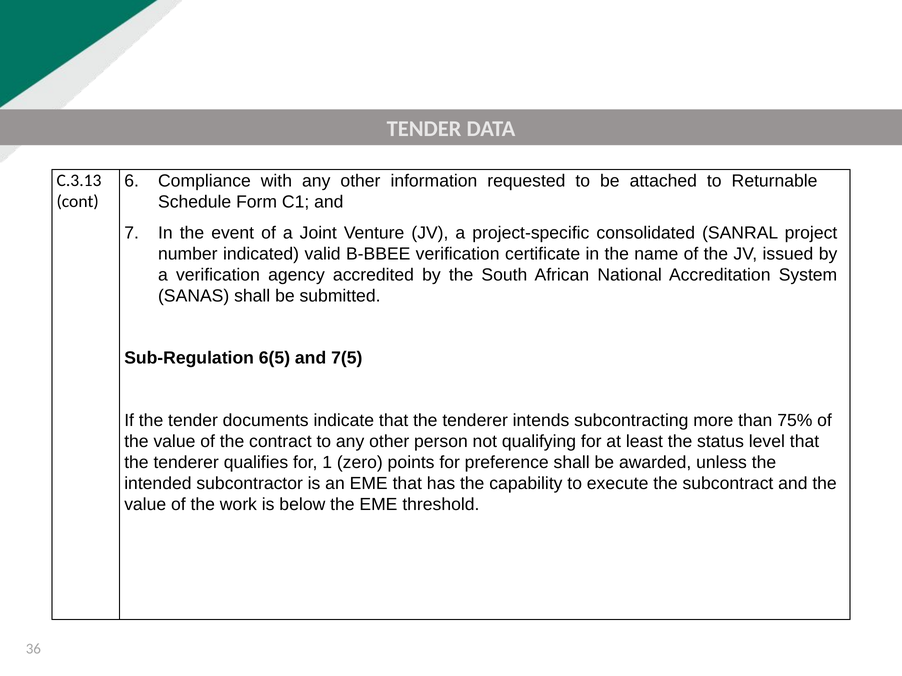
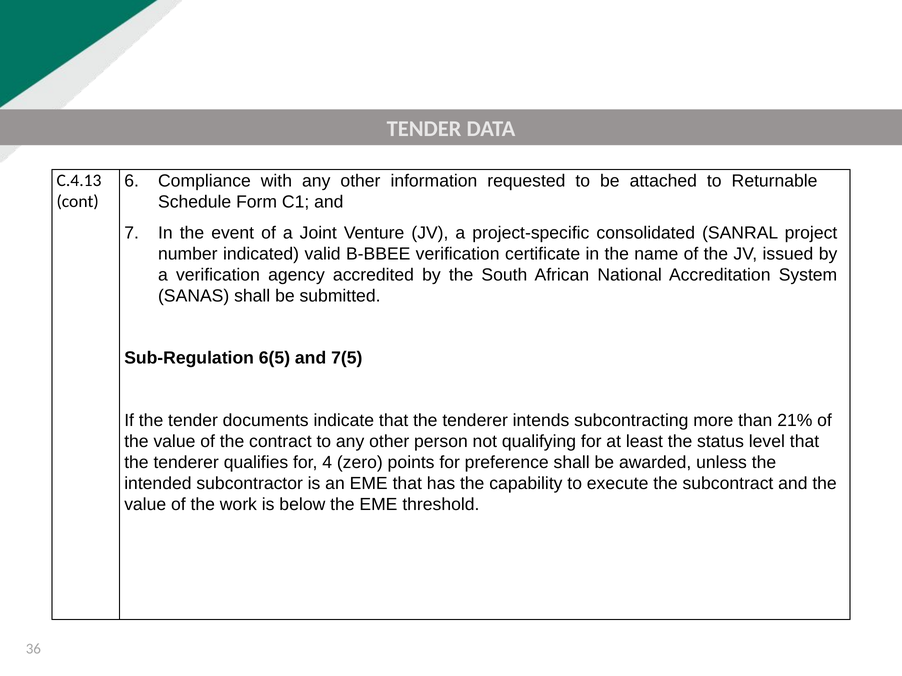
C.3.13: C.3.13 -> C.4.13
75%: 75% -> 21%
1: 1 -> 4
